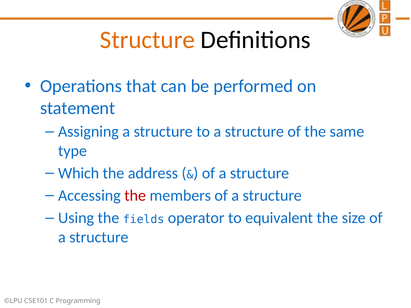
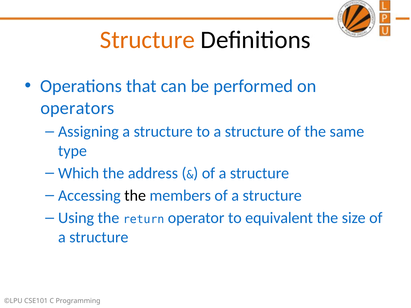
statement: statement -> operators
the at (135, 196) colour: red -> black
fields: fields -> return
